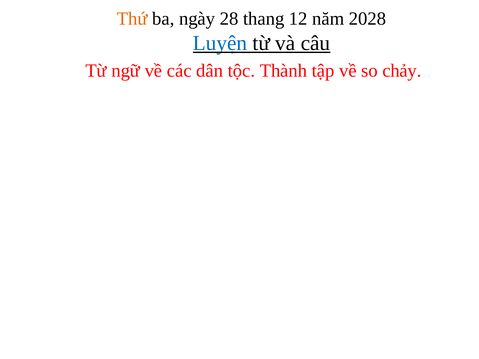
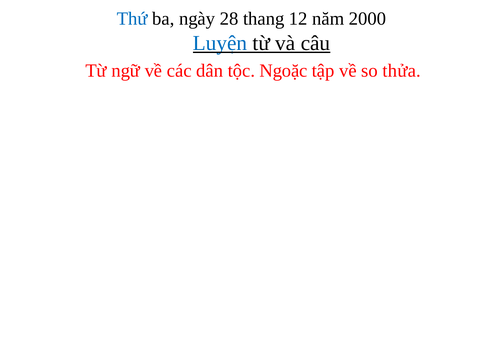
Thứ colour: orange -> blue
2028: 2028 -> 2000
Thành: Thành -> Ngoặc
chảy: chảy -> thửa
